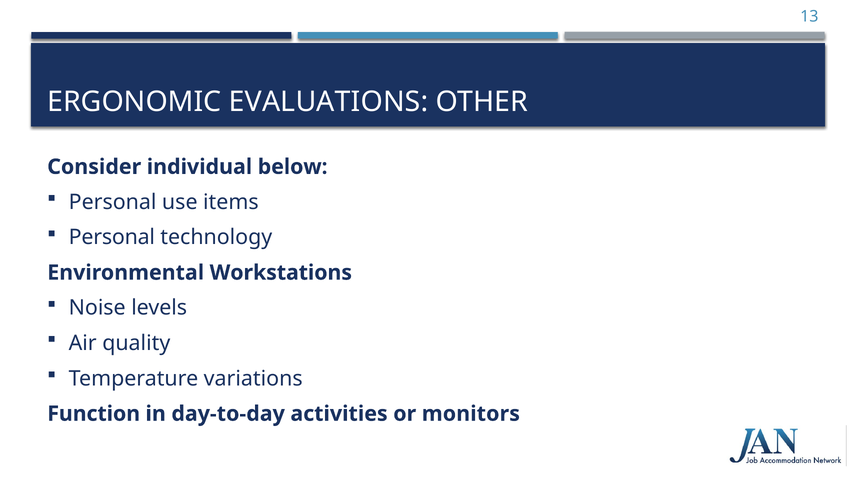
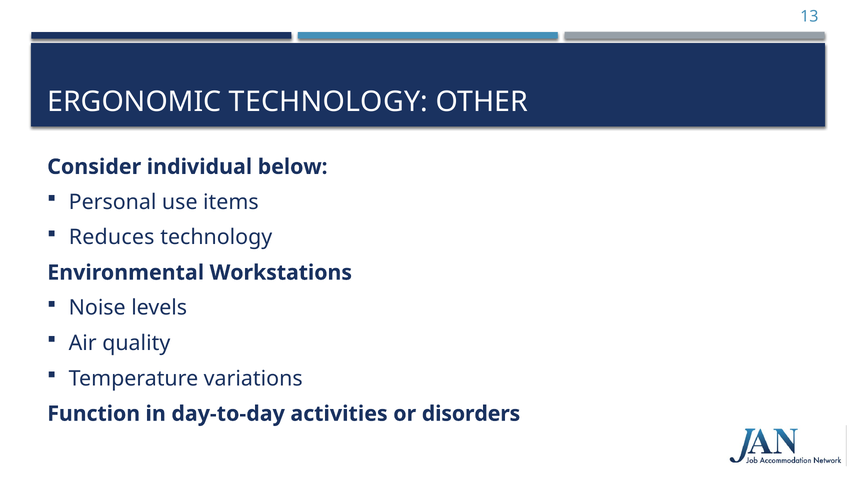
ERGONOMIC EVALUATIONS: EVALUATIONS -> TECHNOLOGY
Personal at (112, 238): Personal -> Reduces
monitors: monitors -> disorders
